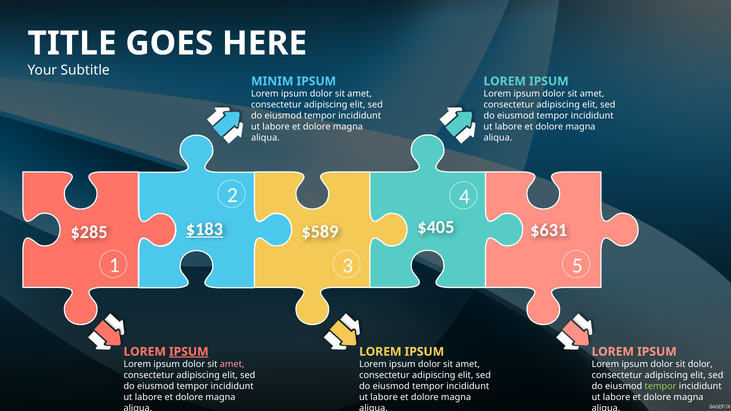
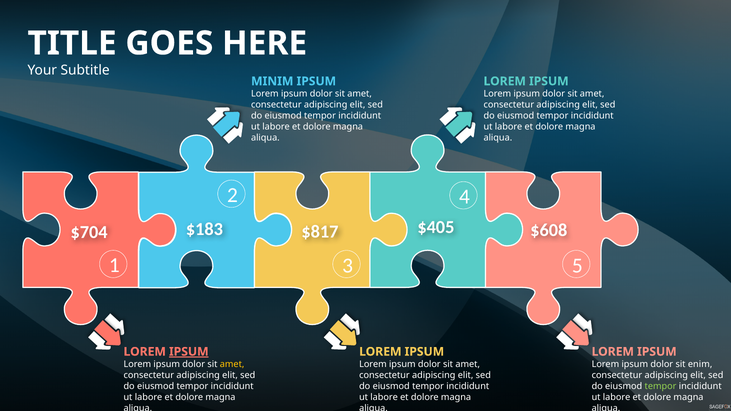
$183 underline: present -> none
$631: $631 -> $608
$589: $589 -> $817
$285: $285 -> $704
amet at (232, 364) colour: pink -> yellow
sit dolor: dolor -> enim
